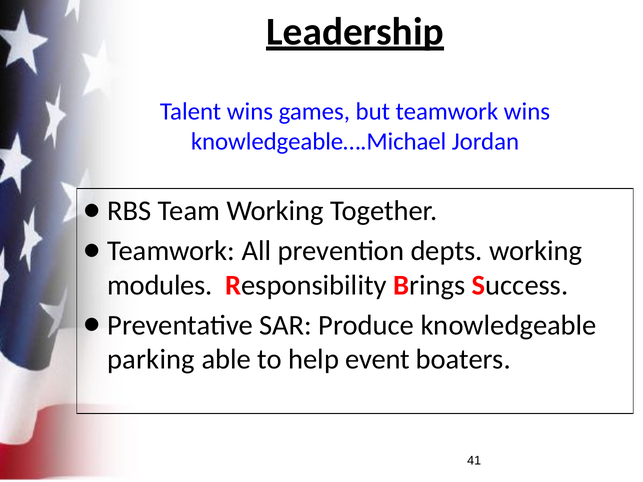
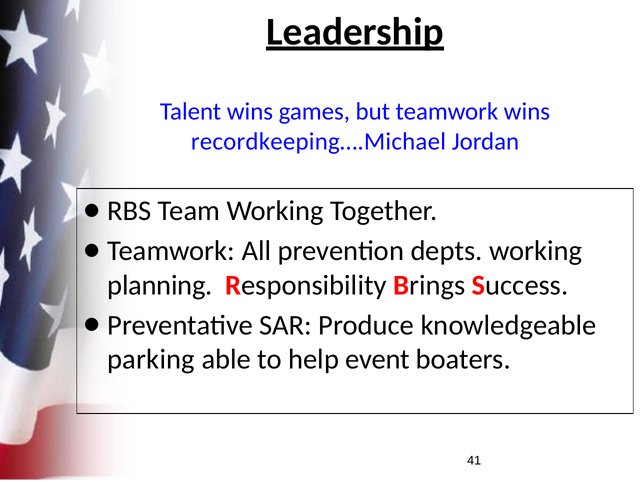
knowledgeable….Michael: knowledgeable….Michael -> recordkeeping….Michael
modules: modules -> planning
